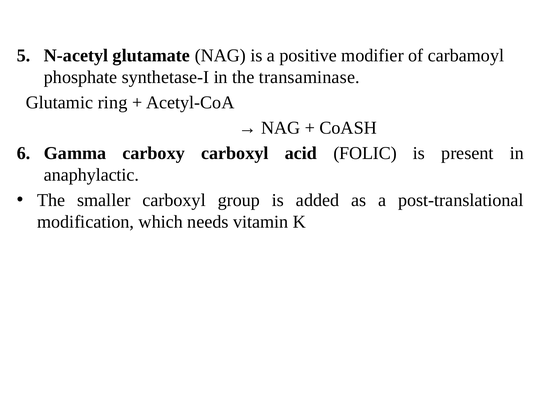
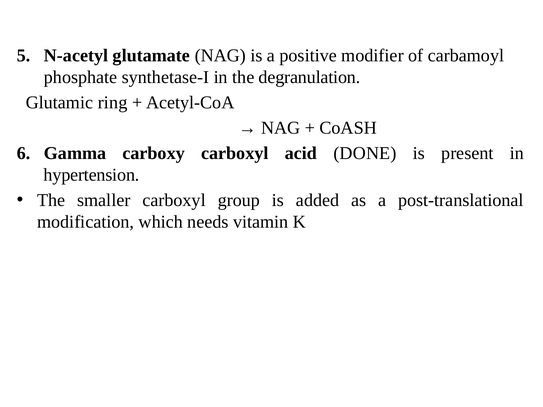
transaminase: transaminase -> degranulation
FOLIC: FOLIC -> DONE
anaphylactic: anaphylactic -> hypertension
